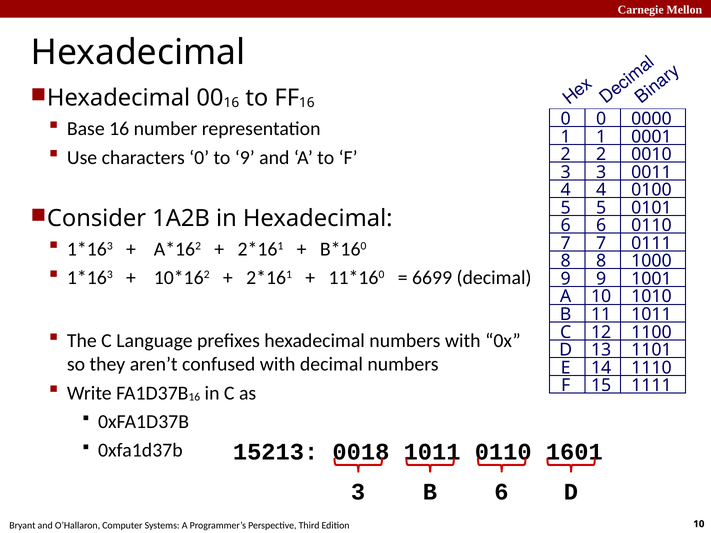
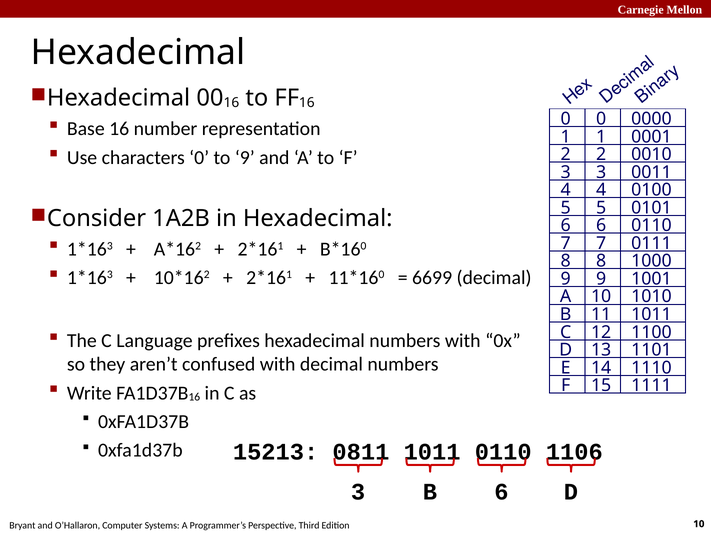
0018: 0018 -> 0811
1601: 1601 -> 1106
